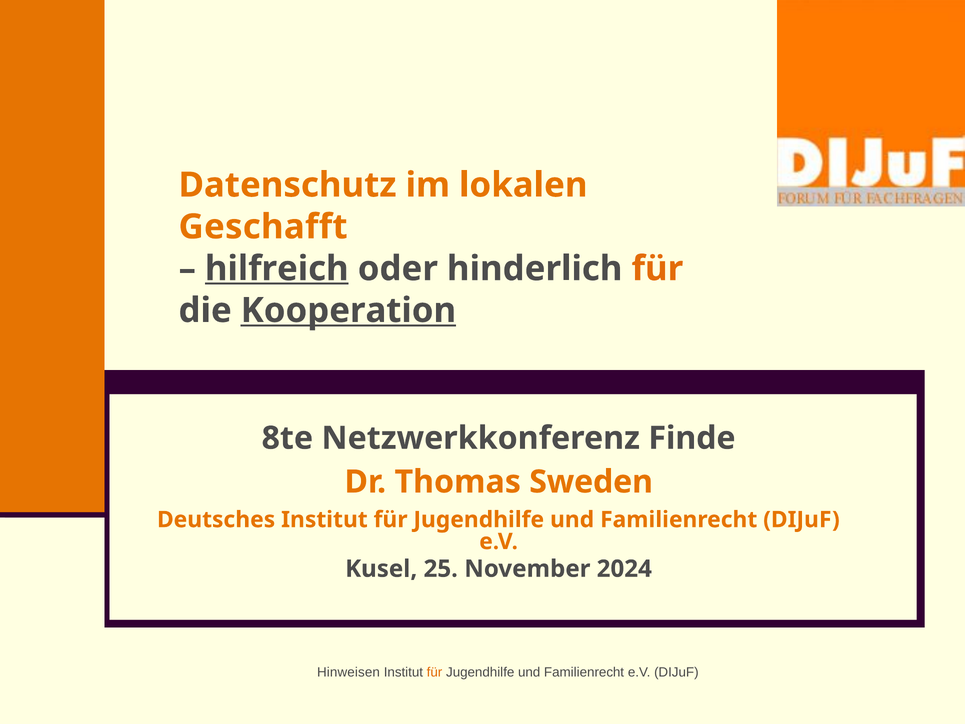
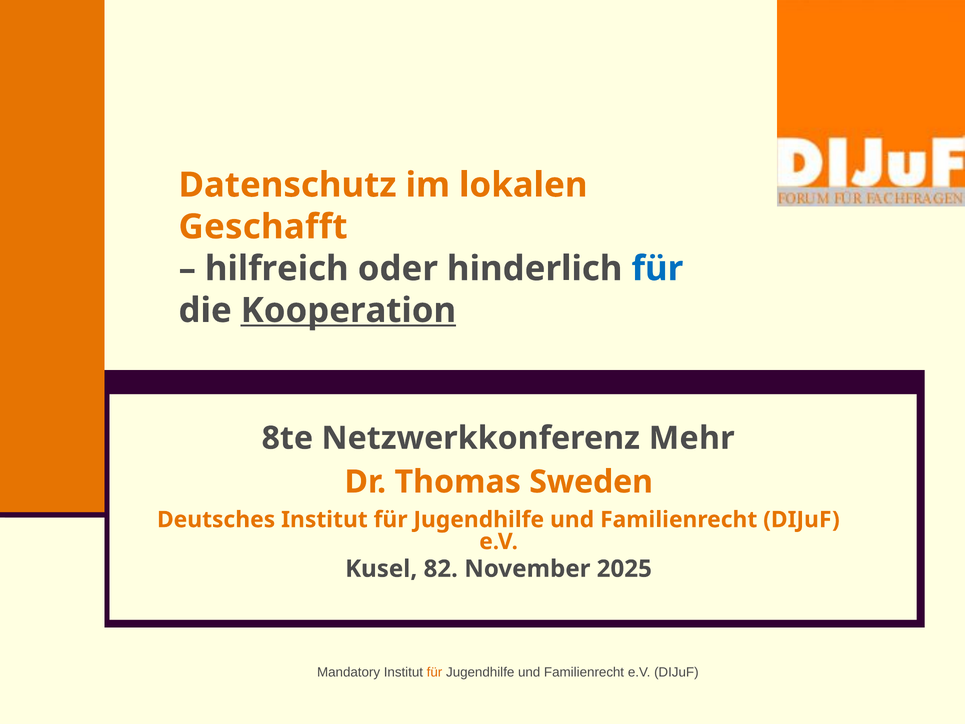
hilfreich underline: present -> none
für at (657, 269) colour: orange -> blue
Finde: Finde -> Mehr
25: 25 -> 82
2024: 2024 -> 2025
Hinweisen: Hinweisen -> Mandatory
